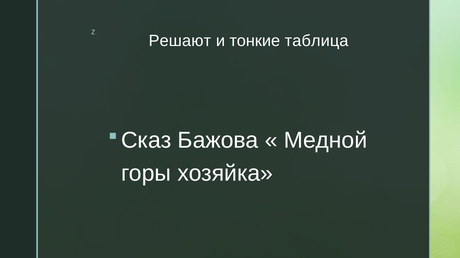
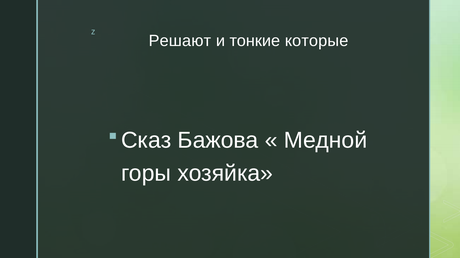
таблица: таблица -> которые
